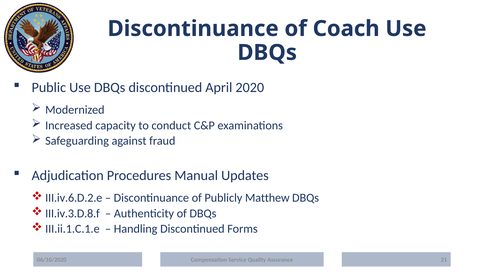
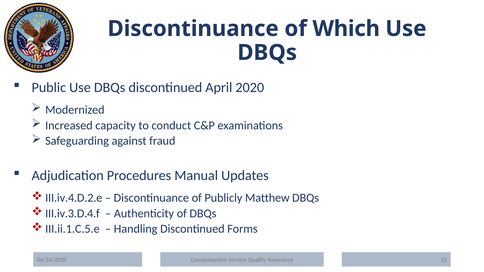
Coach: Coach -> Which
III.iv.6.D.2.e: III.iv.6.D.2.e -> III.iv.4.D.2.e
III.iv.3.D.8.f: III.iv.3.D.8.f -> III.iv.3.D.4.f
III.ii.1.C.1.e: III.ii.1.C.1.e -> III.ii.1.C.5.e
